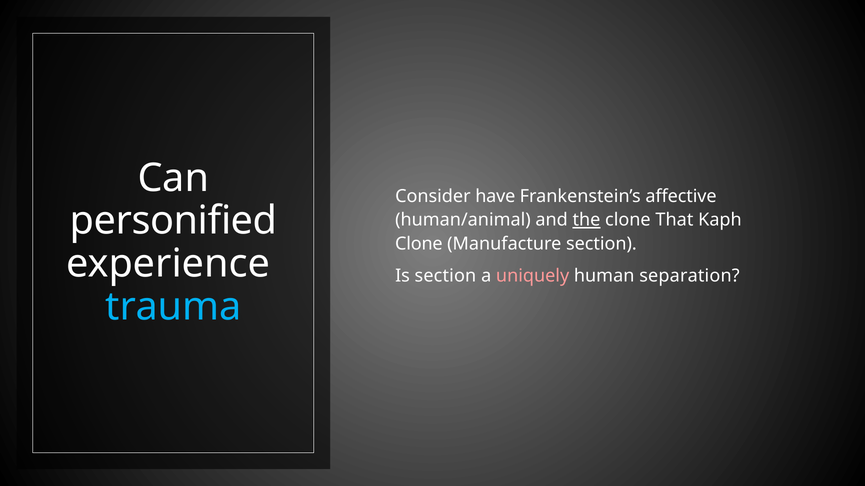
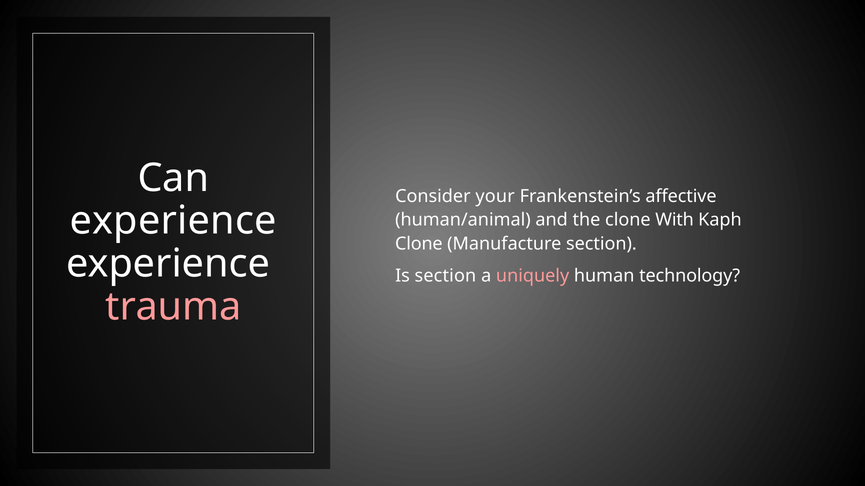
have: have -> your
personified at (173, 221): personified -> experience
the underline: present -> none
That: That -> With
separation: separation -> technology
trauma colour: light blue -> pink
